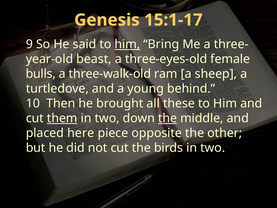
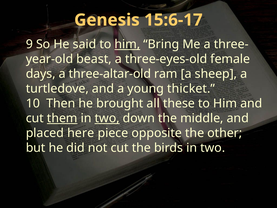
15:1-17: 15:1-17 -> 15:6-17
bulls: bulls -> days
three-walk-old: three-walk-old -> three-altar-old
behind: behind -> thicket
two at (107, 118) underline: none -> present
the at (168, 118) underline: present -> none
